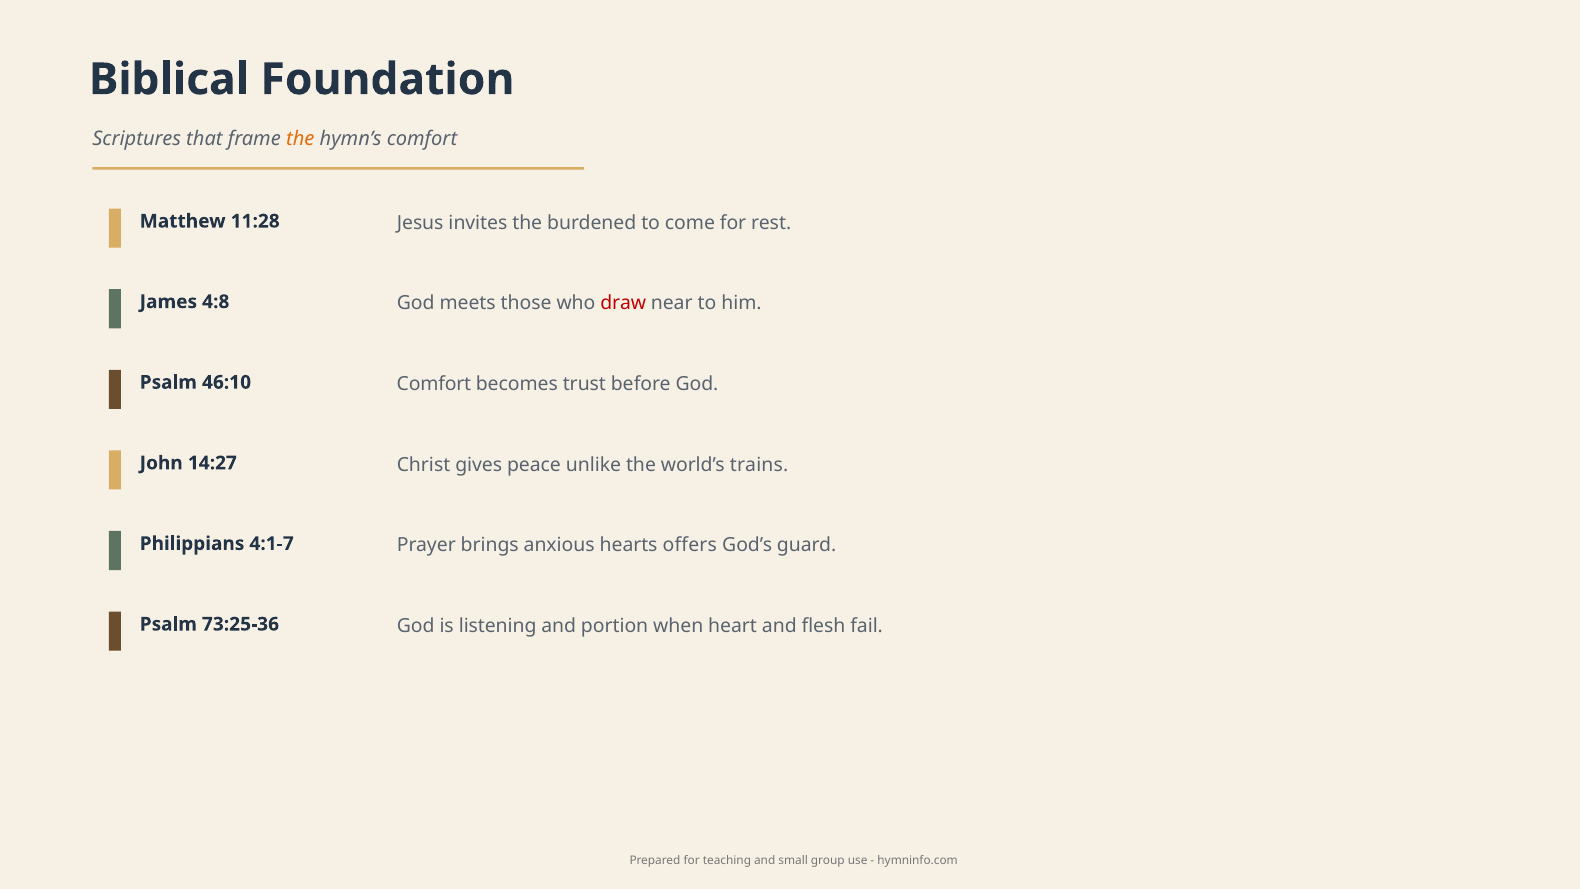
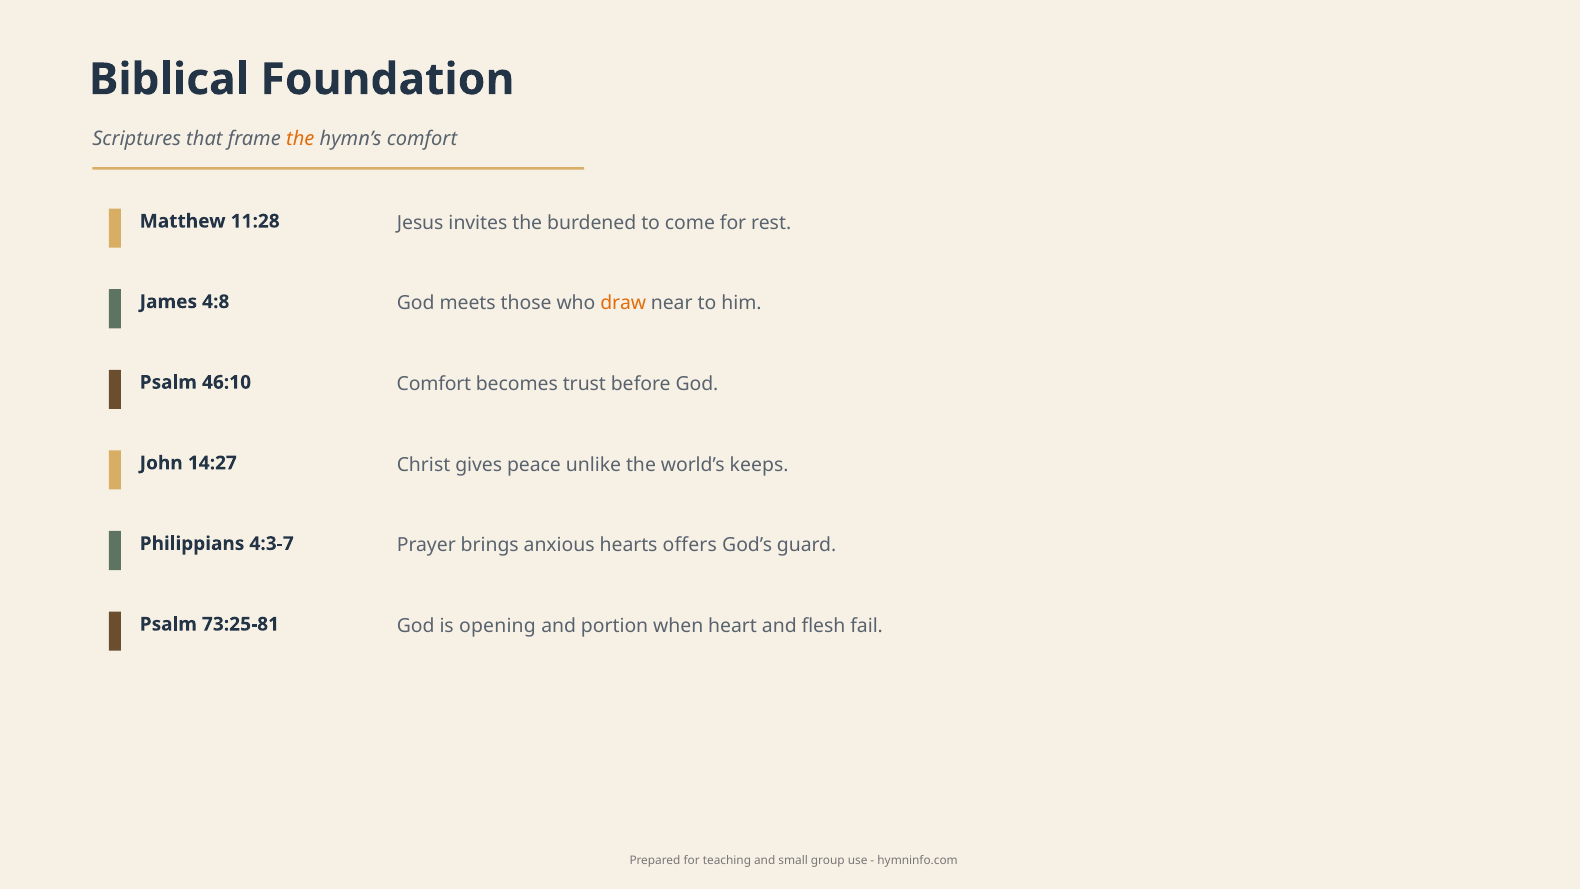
draw colour: red -> orange
trains: trains -> keeps
4:1-7: 4:1-7 -> 4:3-7
73:25-36: 73:25-36 -> 73:25-81
listening: listening -> opening
